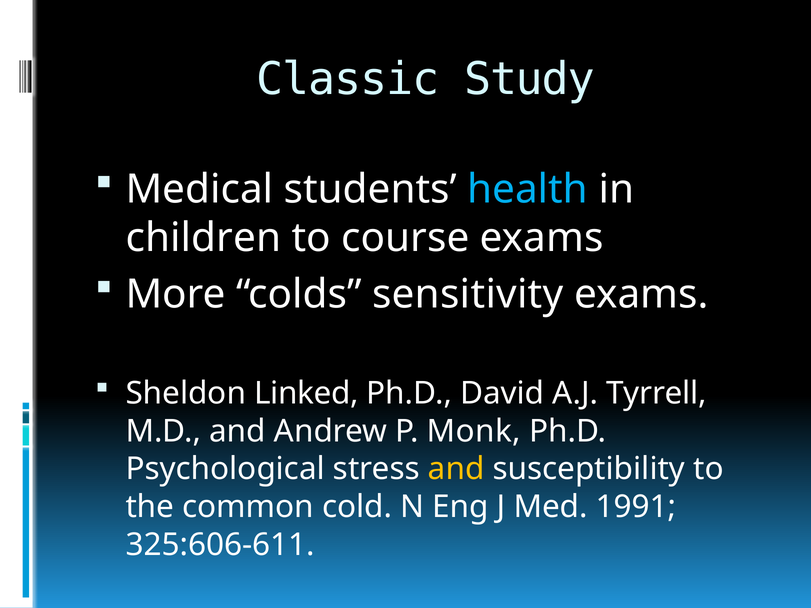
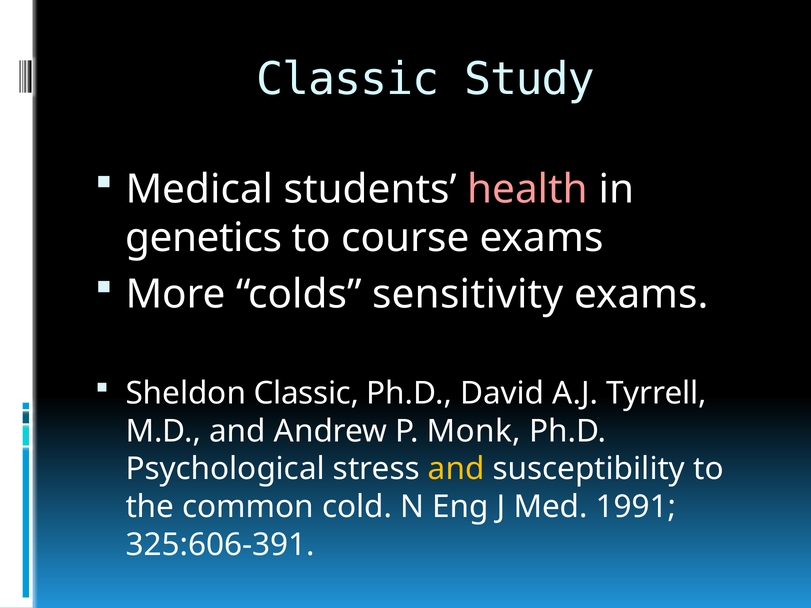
health colour: light blue -> pink
children: children -> genetics
Sheldon Linked: Linked -> Classic
325:606-611: 325:606-611 -> 325:606-391
